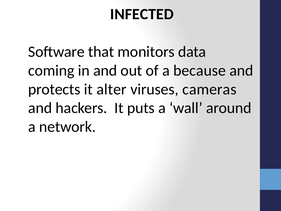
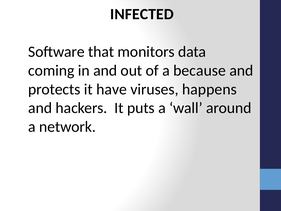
alter: alter -> have
cameras: cameras -> happens
